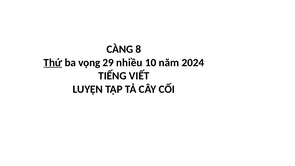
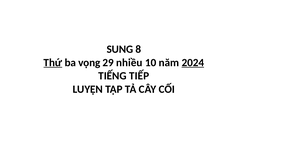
CÀNG: CÀNG -> SUNG
2024 underline: none -> present
VIẾT: VIẾT -> TIẾP
